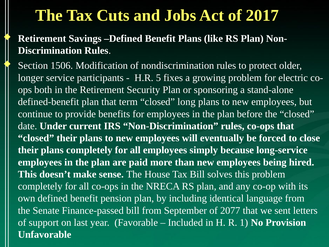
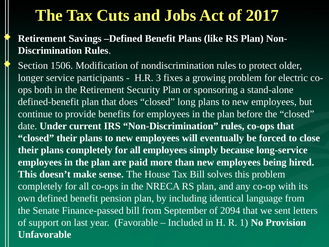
5: 5 -> 3
term: term -> does
2077: 2077 -> 2094
